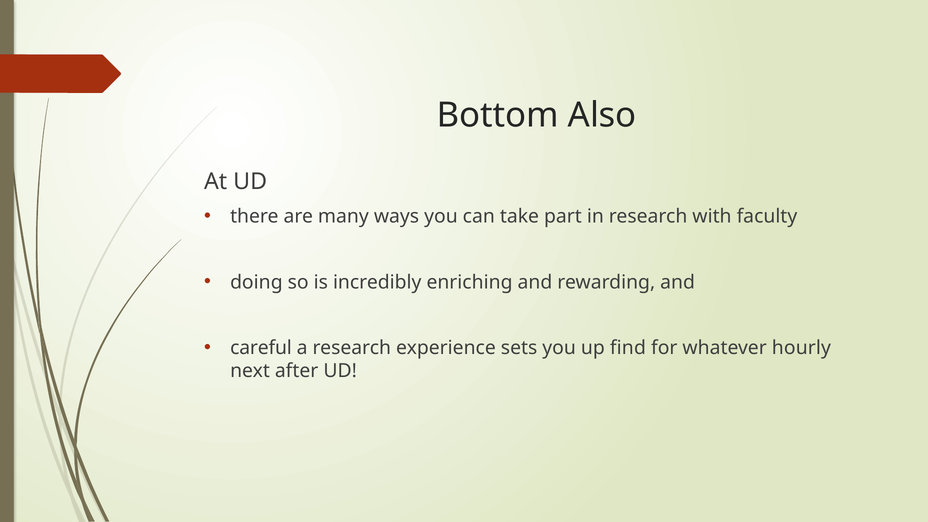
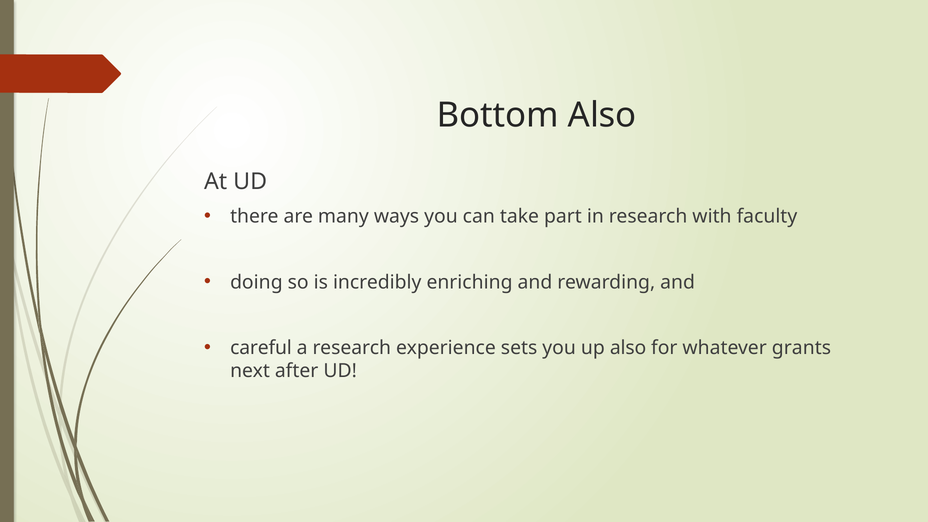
up find: find -> also
hourly: hourly -> grants
